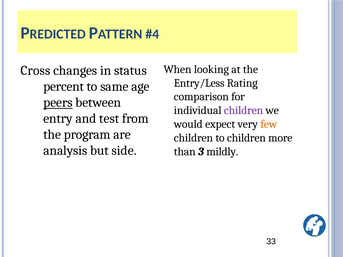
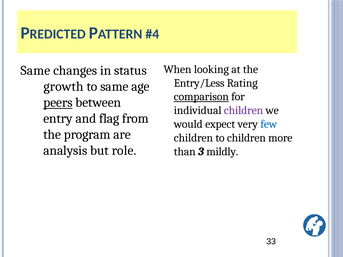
Cross at (35, 71): Cross -> Same
percent: percent -> growth
comparison underline: none -> present
test: test -> flag
few colour: orange -> blue
side: side -> role
